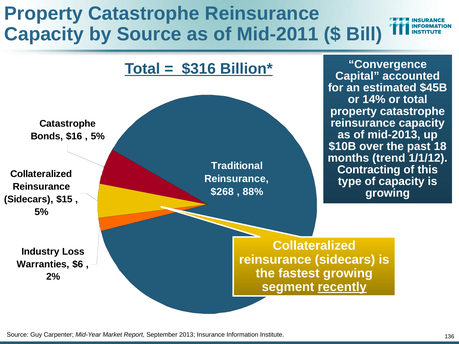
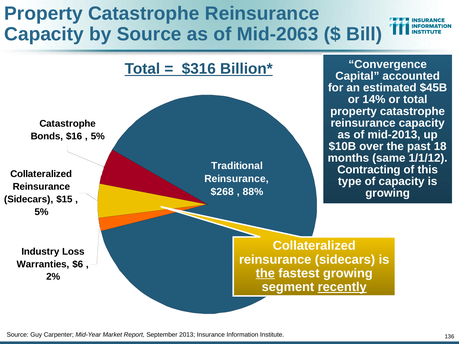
Mid-2011: Mid-2011 -> Mid-2063
trend: trend -> same
the at (265, 273) underline: none -> present
